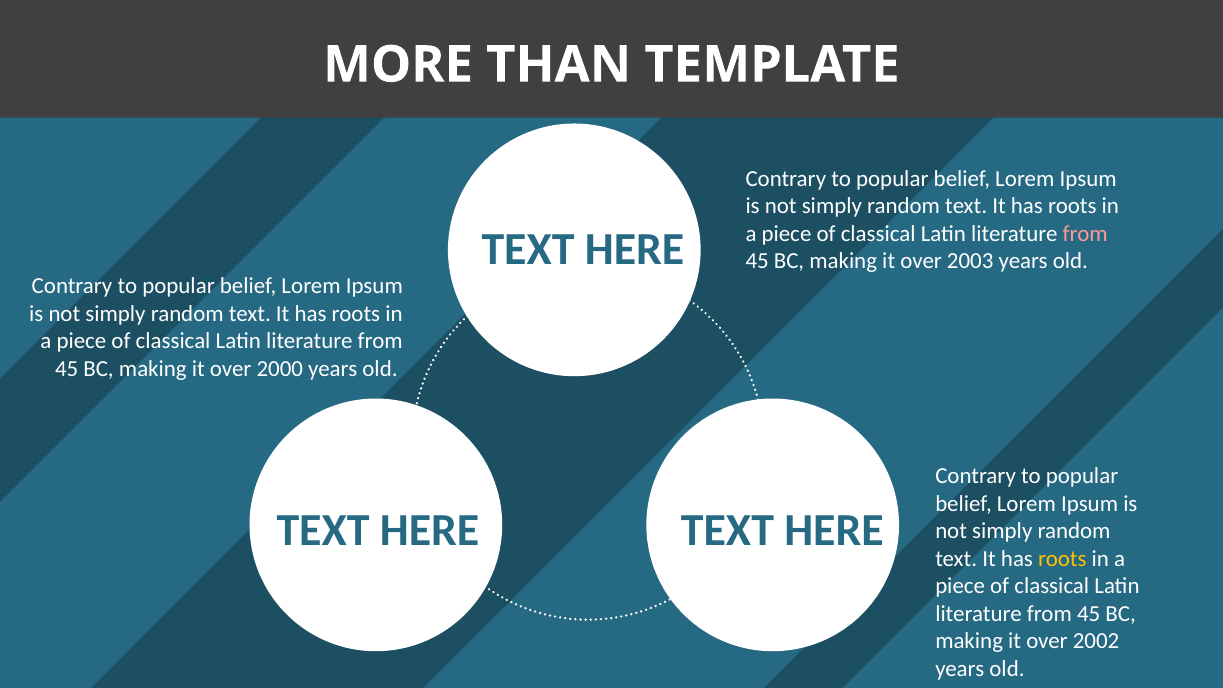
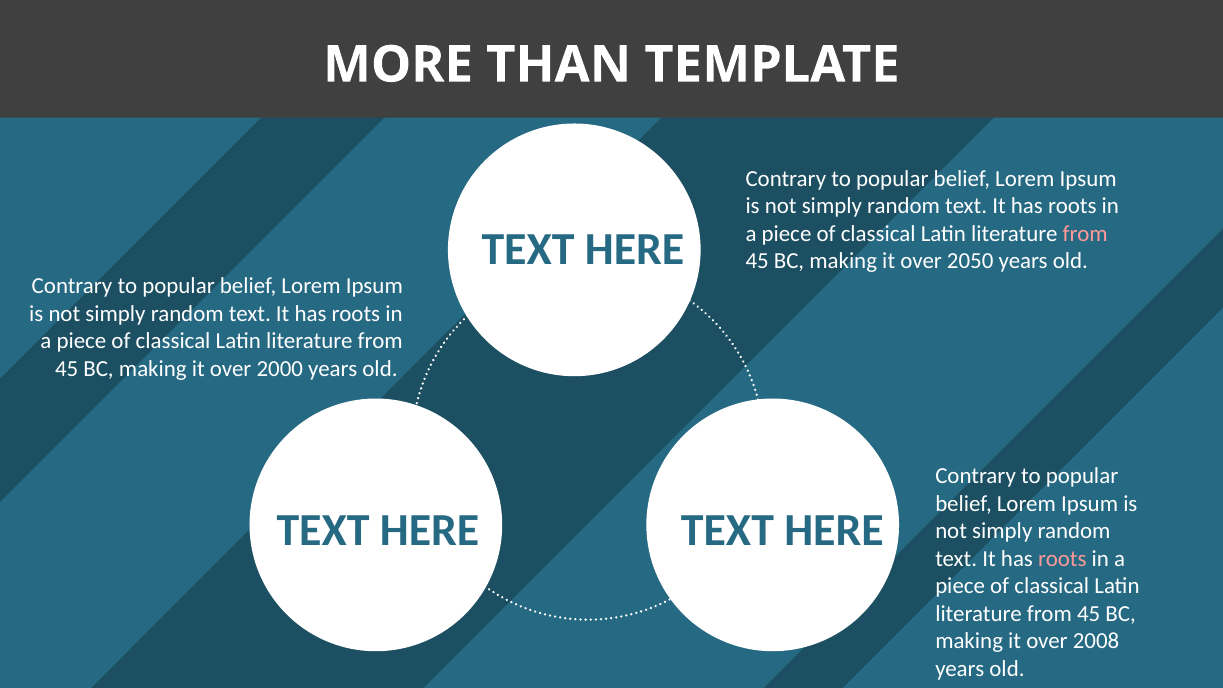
2003: 2003 -> 2050
roots at (1062, 559) colour: yellow -> pink
2002: 2002 -> 2008
